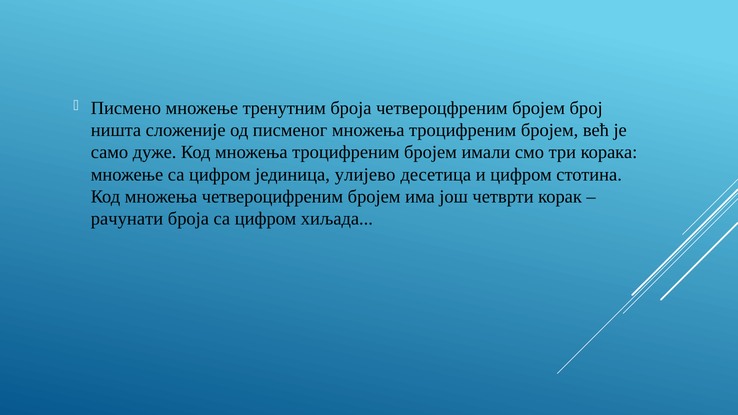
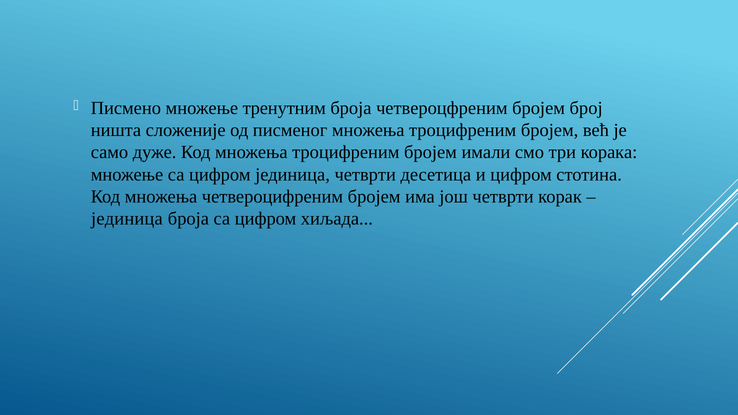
јединица улијево: улијево -> четврти
рачунати at (127, 219): рачунати -> јединица
